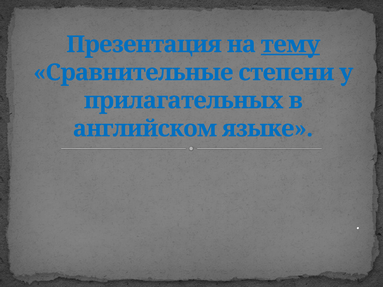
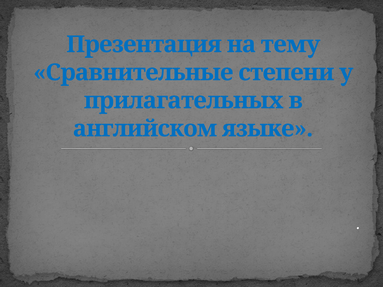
тему underline: present -> none
